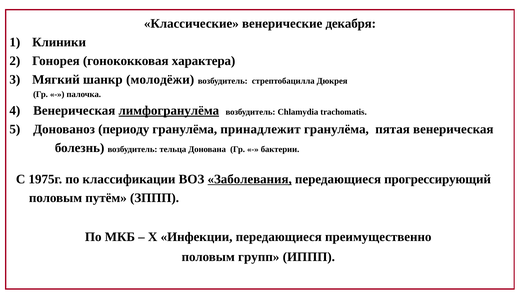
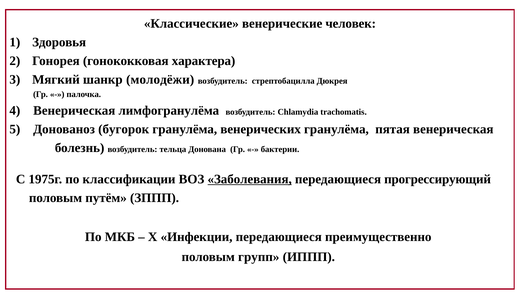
декабря: декабря -> человек
Клиники: Клиники -> Здоровья
лимфогранулёма underline: present -> none
периоду: периоду -> бугорок
принадлежит: принадлежит -> венерических
